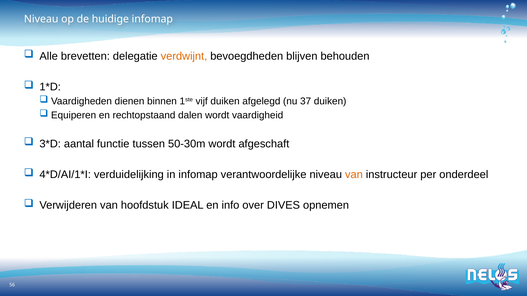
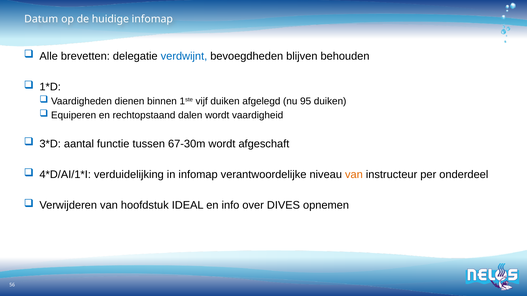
Niveau at (41, 19): Niveau -> Datum
verdwijnt colour: orange -> blue
37: 37 -> 95
50-30m: 50-30m -> 67-30m
